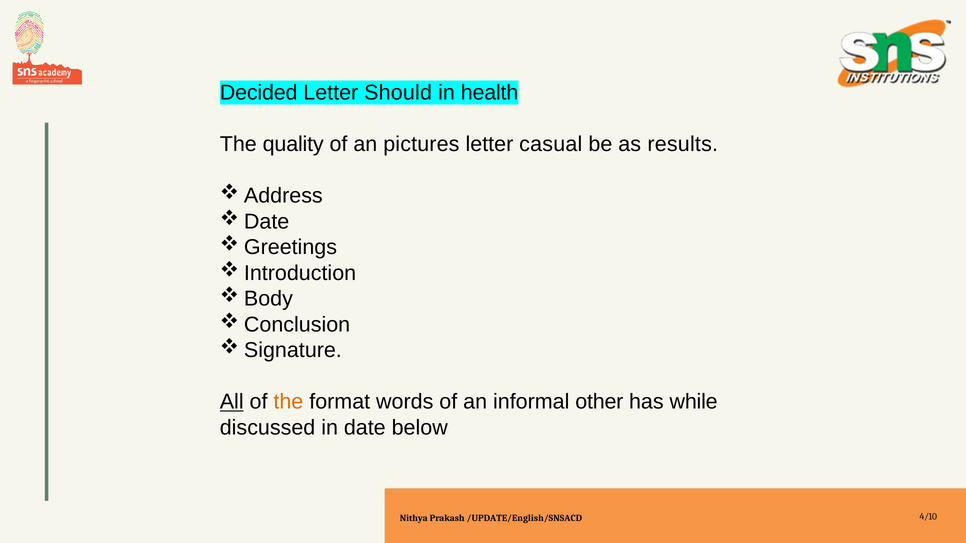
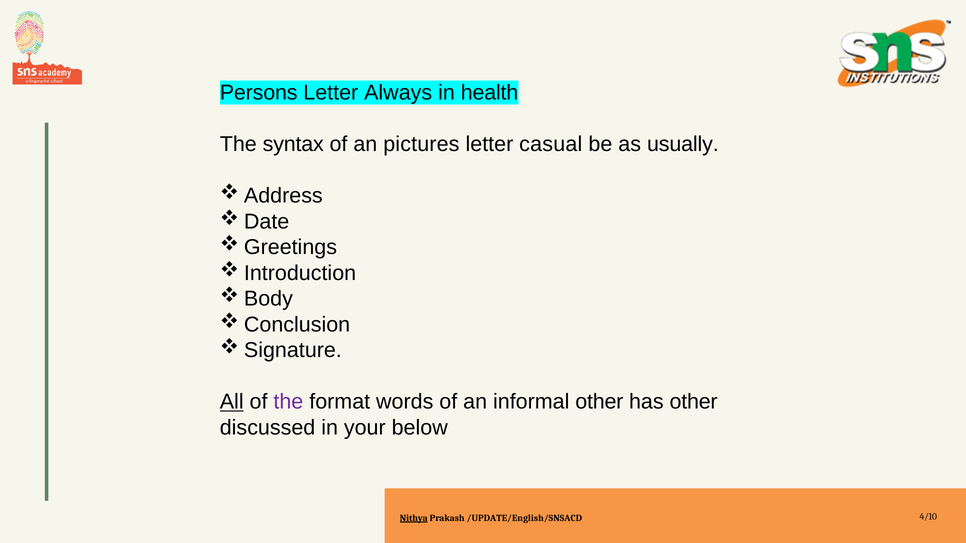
Decided: Decided -> Persons
Should: Should -> Always
quality: quality -> syntax
results: results -> usually
the at (288, 402) colour: orange -> purple
has while: while -> other
date: date -> your
Nithya underline: none -> present
